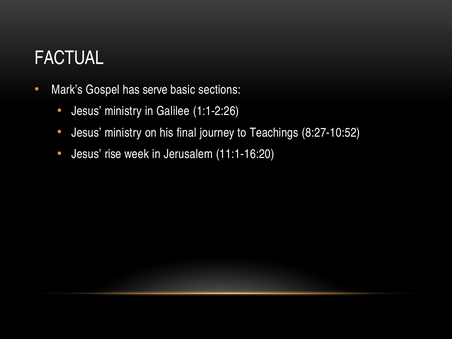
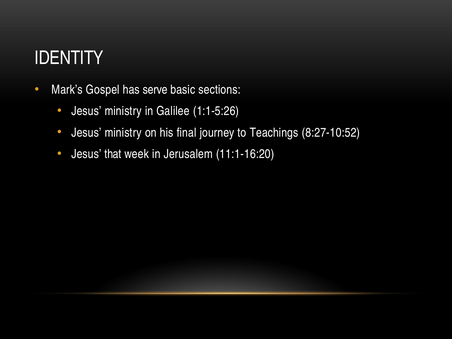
FACTUAL: FACTUAL -> IDENTITY
1:1-2:26: 1:1-2:26 -> 1:1-5:26
rise: rise -> that
